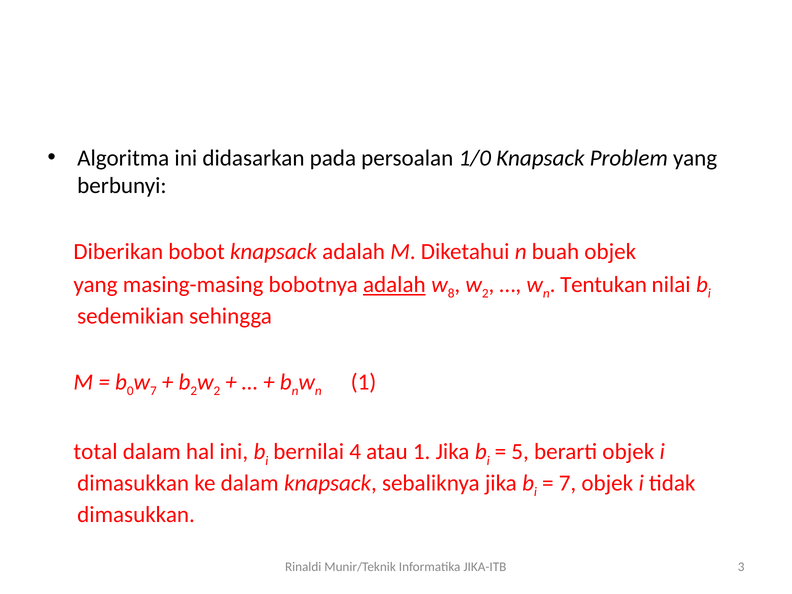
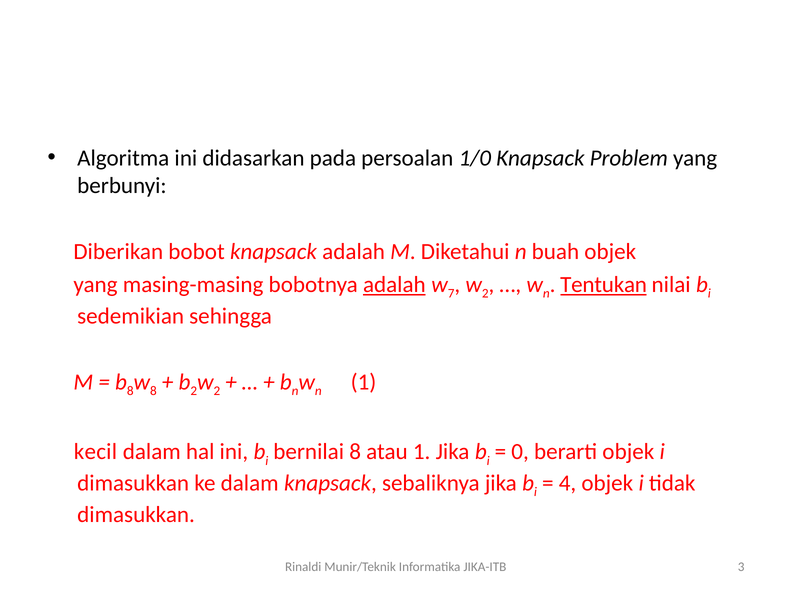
8: 8 -> 7
Tentukan underline: none -> present
0 at (130, 391): 0 -> 8
7 at (153, 391): 7 -> 8
total: total -> kecil
bernilai 4: 4 -> 8
5: 5 -> 0
7 at (567, 483): 7 -> 4
